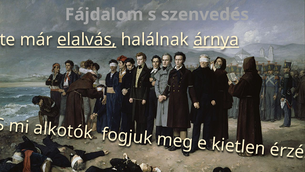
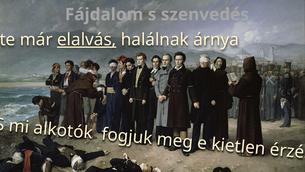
árnya underline: present -> none
